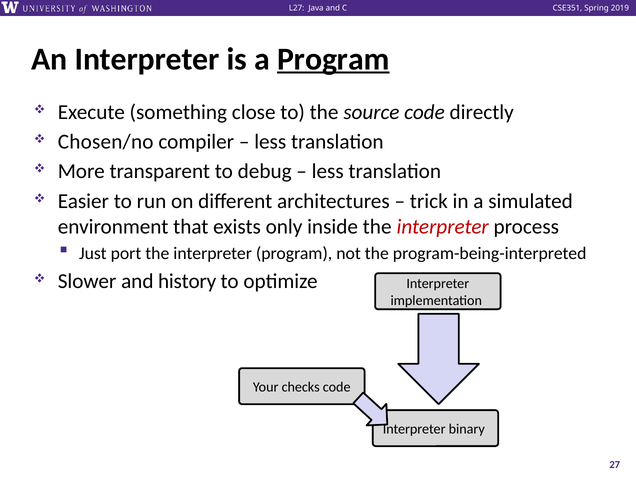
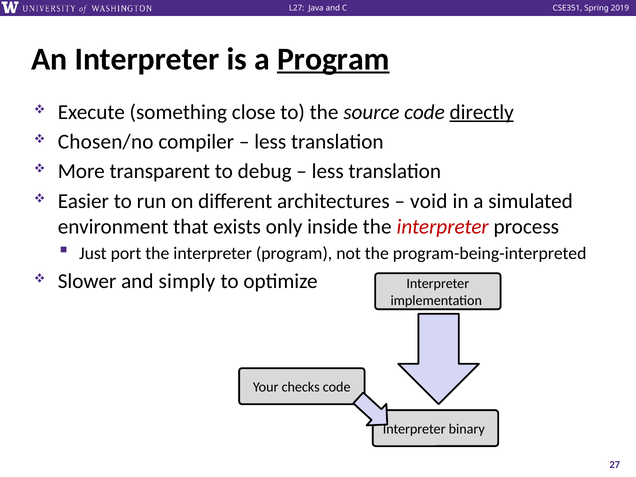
directly underline: none -> present
trick: trick -> void
history: history -> simply
